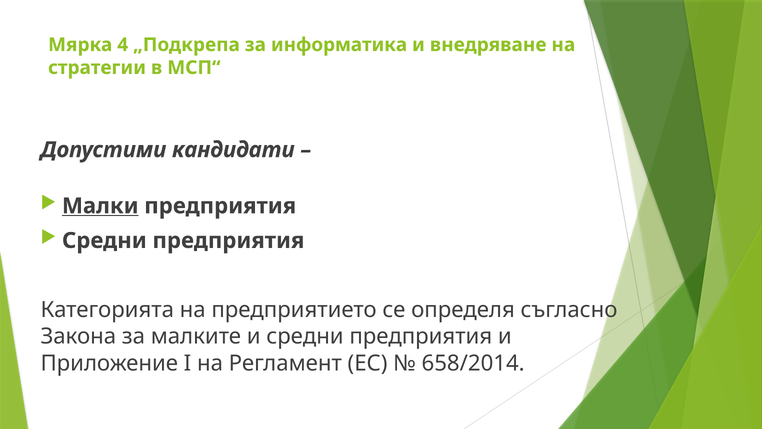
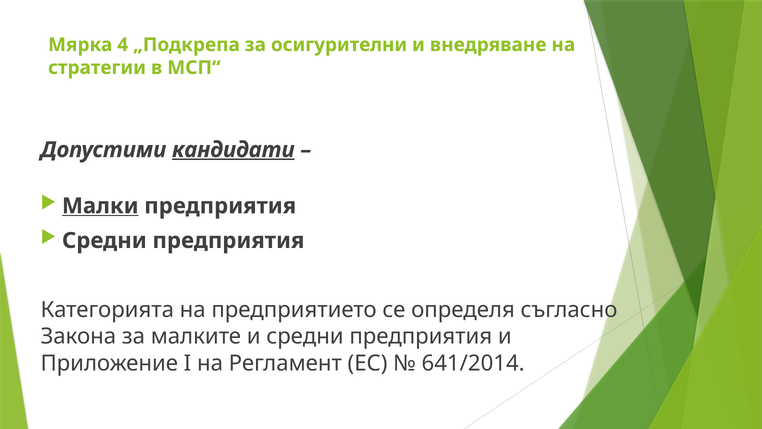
информатика: информатика -> осигурителни
кандидати underline: none -> present
658/2014: 658/2014 -> 641/2014
